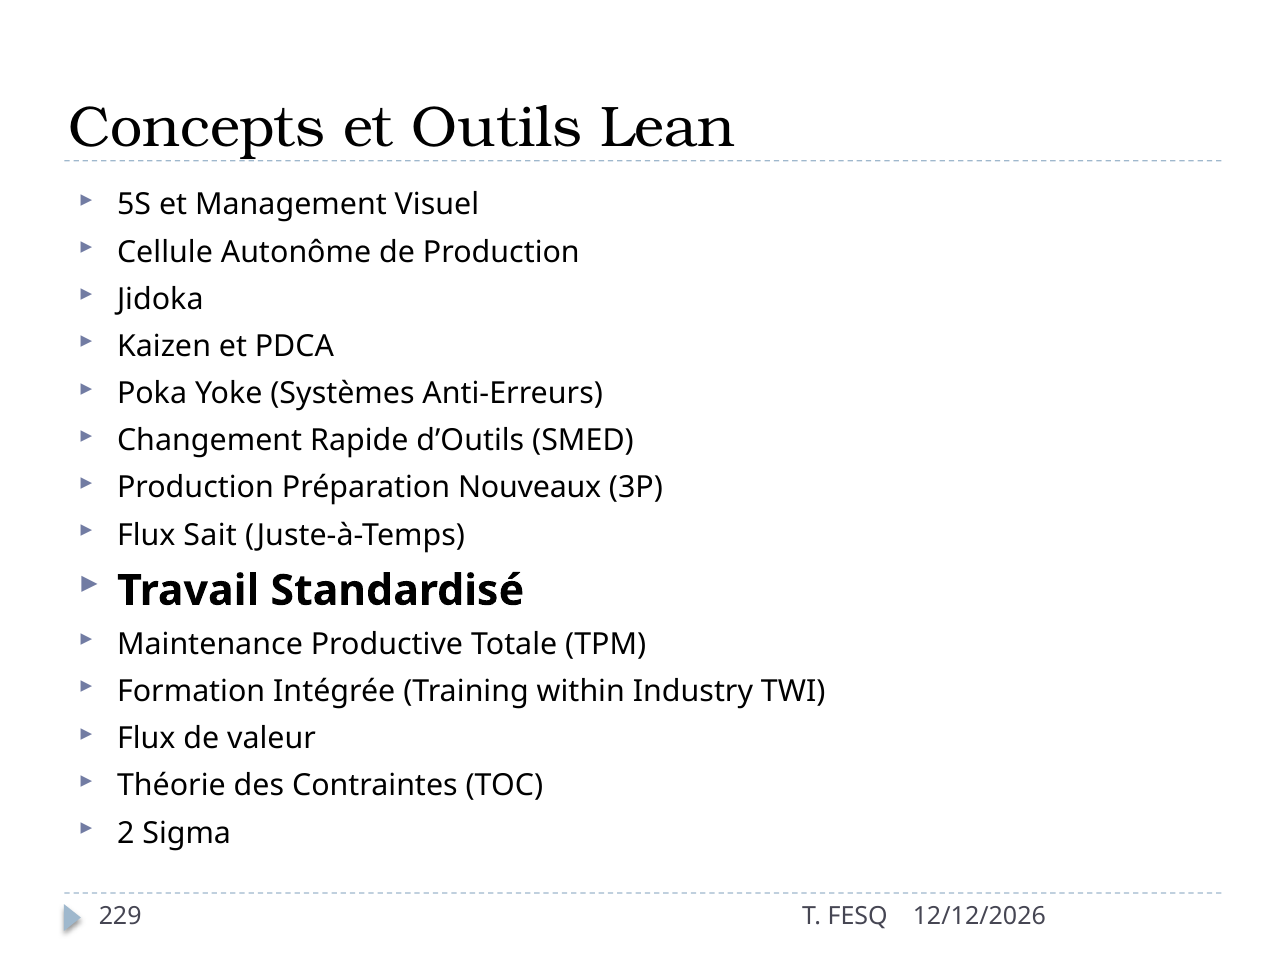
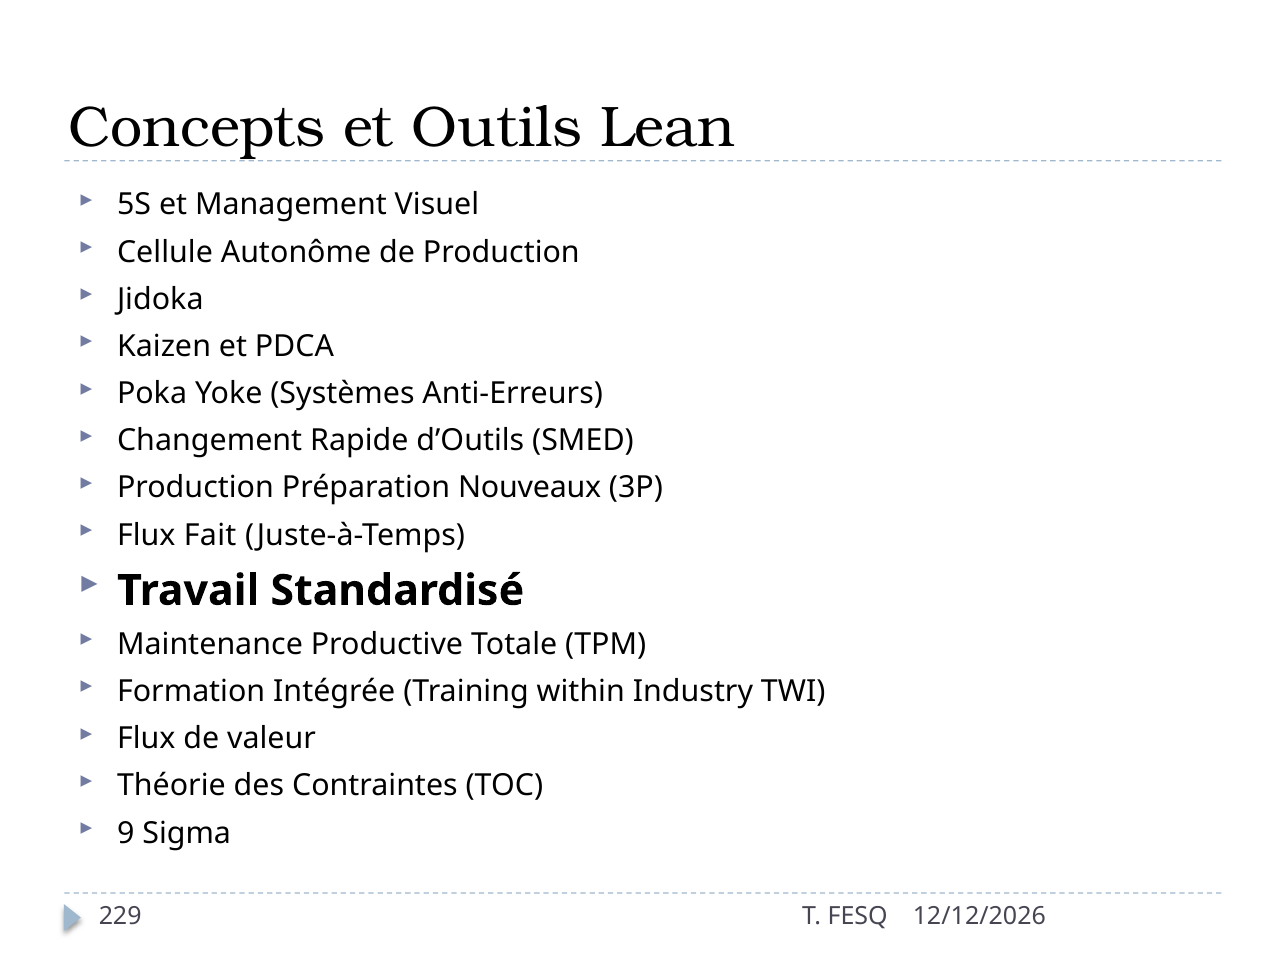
Sait: Sait -> Fait
2: 2 -> 9
